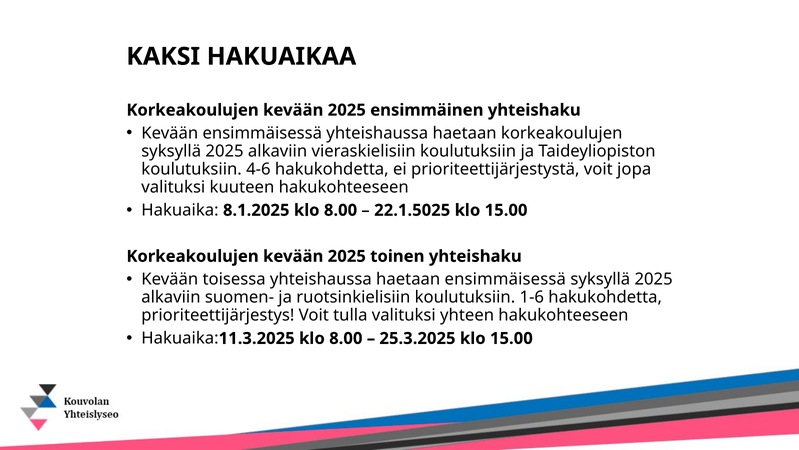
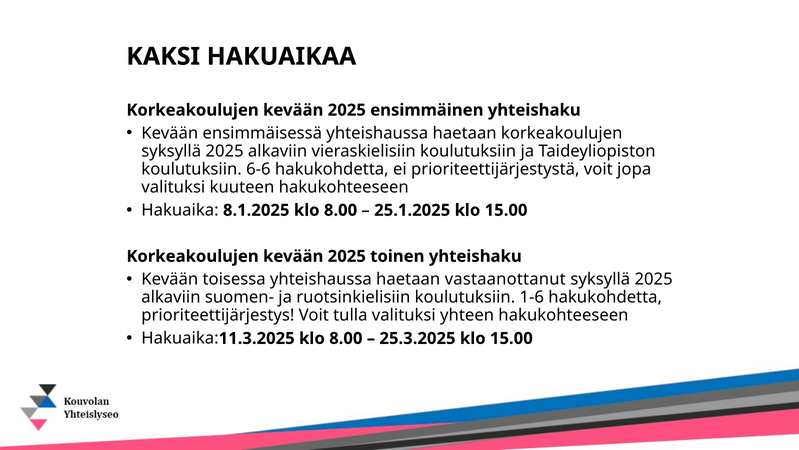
4-6: 4-6 -> 6-6
22.1.5025: 22.1.5025 -> 25.1.2025
haetaan ensimmäisessä: ensimmäisessä -> vastaanottanut
